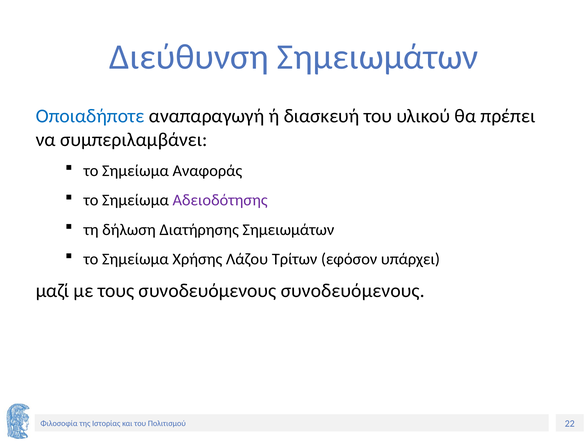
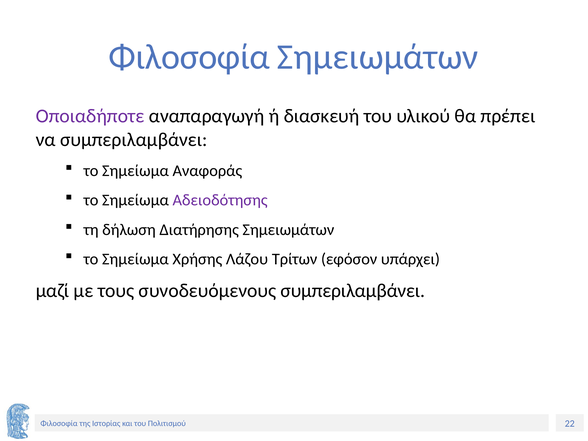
Διεύθυνση at (189, 57): Διεύθυνση -> Φιλοσοφία
Οποιαδήποτε colour: blue -> purple
συνοδευόμενους συνοδευόμενους: συνοδευόμενους -> συμπεριλαμβάνει
